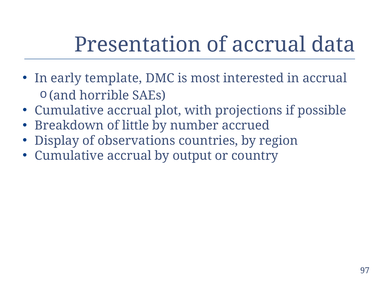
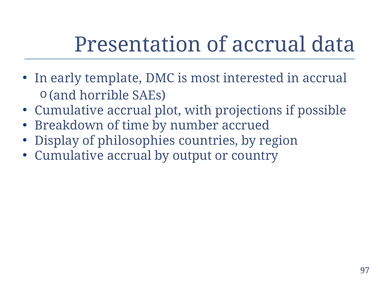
little: little -> time
observations: observations -> philosophies
